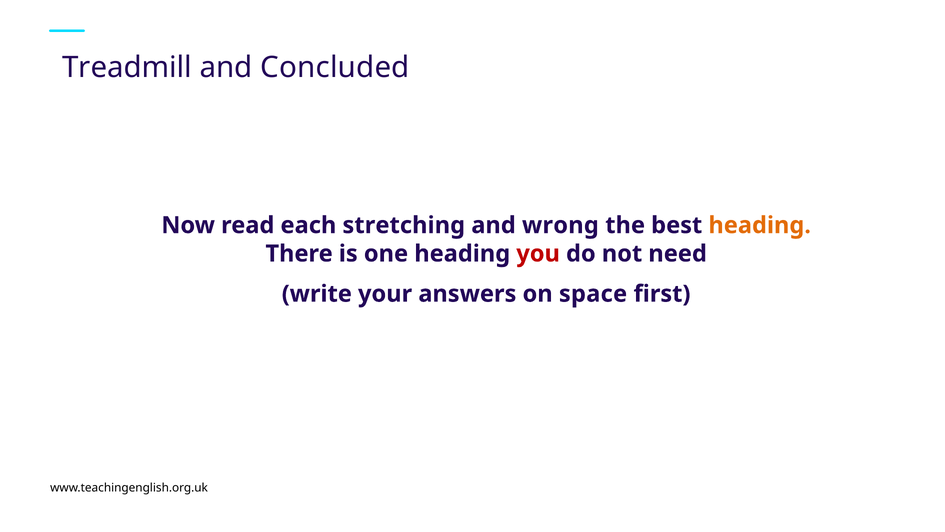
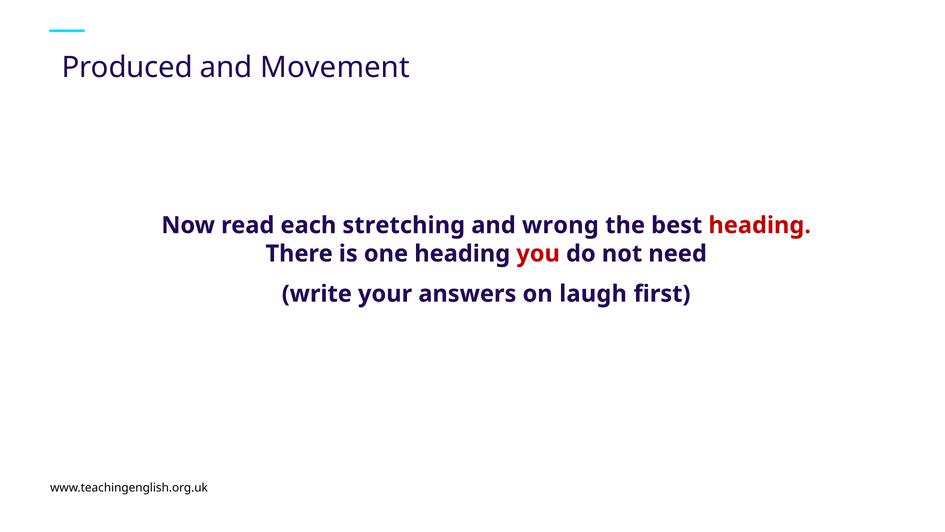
Treadmill: Treadmill -> Produced
Concluded: Concluded -> Movement
heading at (760, 225) colour: orange -> red
space: space -> laugh
